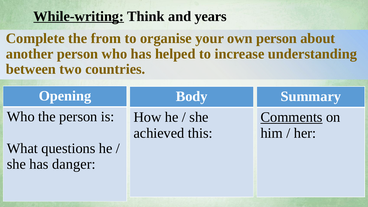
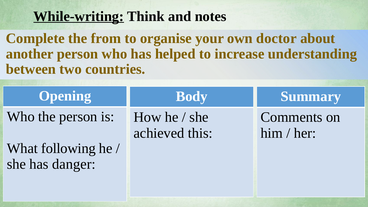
years: years -> notes
own person: person -> doctor
Comments underline: present -> none
questions: questions -> following
